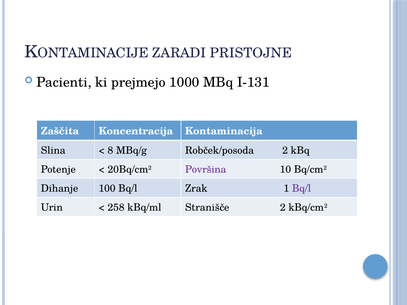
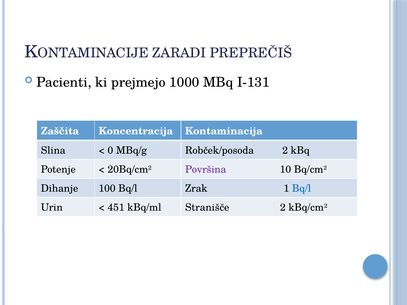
PRISTOJNE: PRISTOJNE -> PREPREČIŠ
8: 8 -> 0
Bq/l at (302, 189) colour: purple -> blue
258: 258 -> 451
